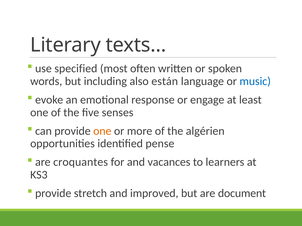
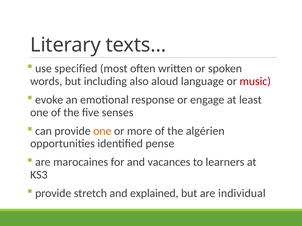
están: están -> aloud
music colour: blue -> red
croquantes: croquantes -> marocaines
improved: improved -> explained
document: document -> individual
